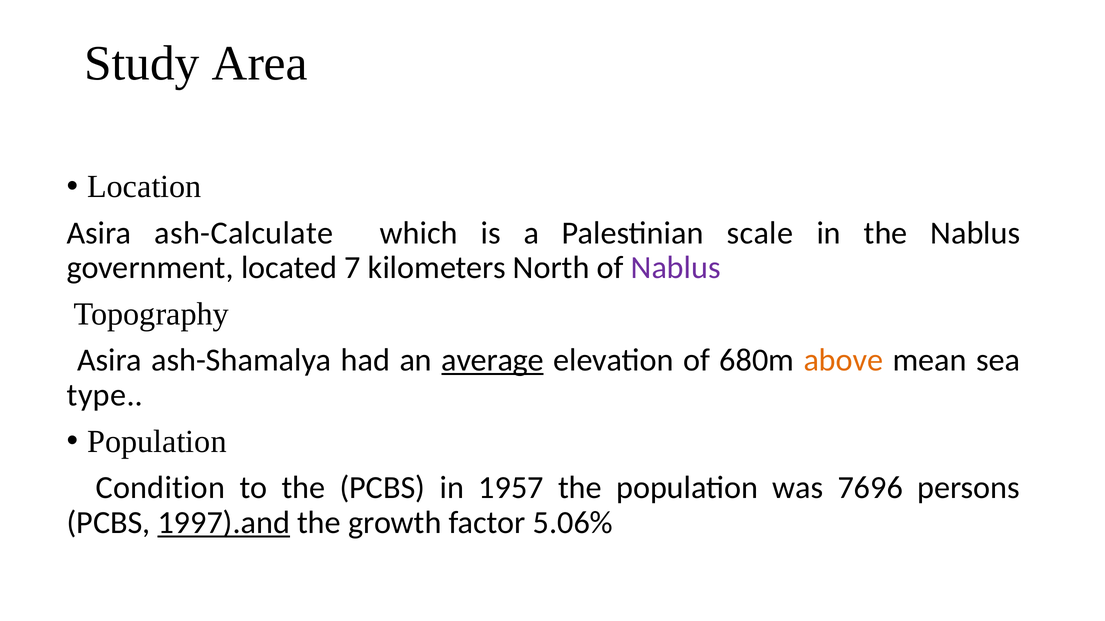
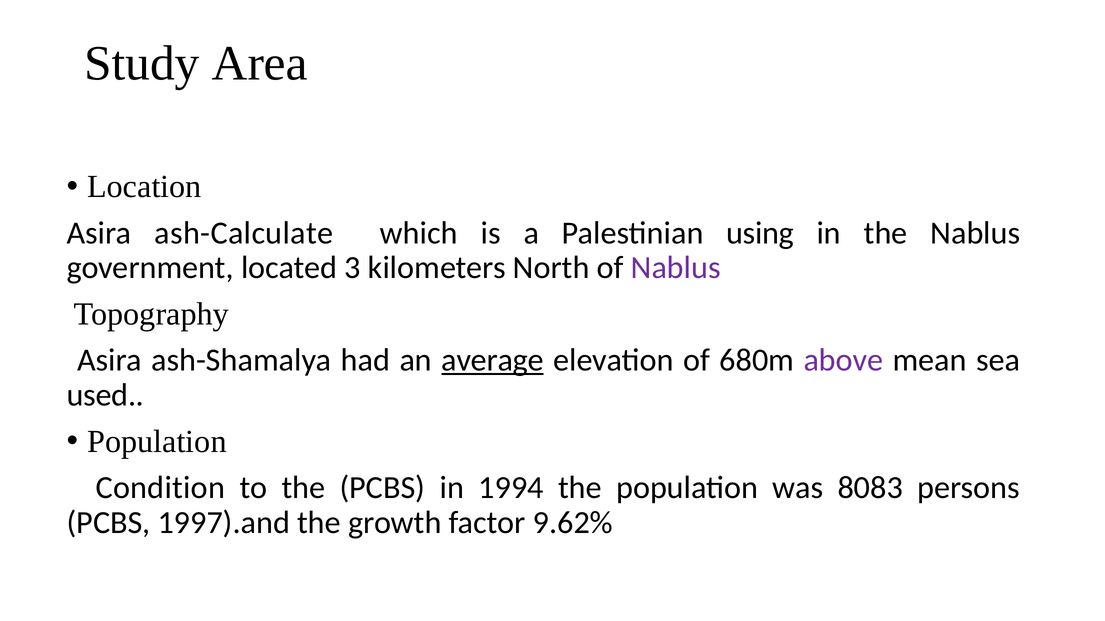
scale: scale -> using
7: 7 -> 3
above colour: orange -> purple
type: type -> used
1957: 1957 -> 1994
7696: 7696 -> 8083
1997).and underline: present -> none
5.06%: 5.06% -> 9.62%
